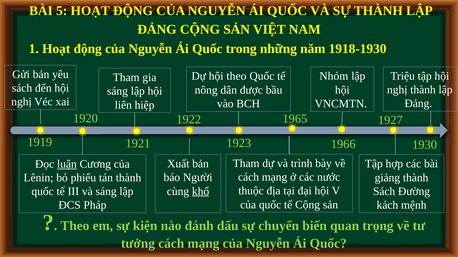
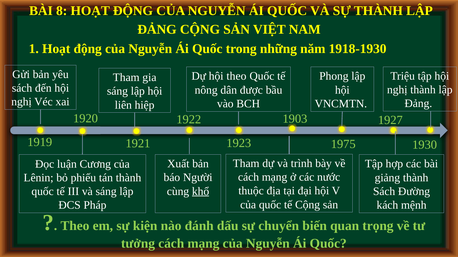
5: 5 -> 8
Nhóm: Nhóm -> Phong
1965: 1965 -> 1903
1966: 1966 -> 1975
luận underline: present -> none
